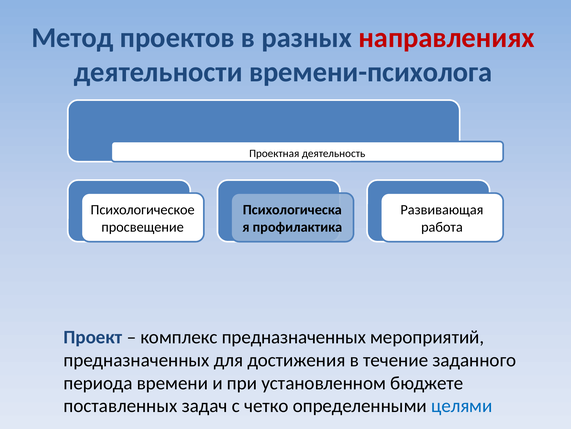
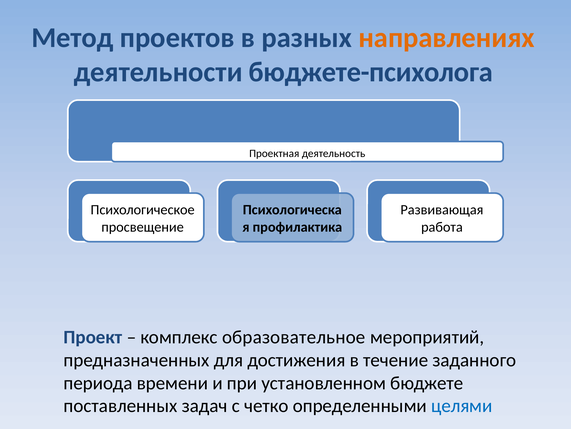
направлениях colour: red -> orange
времени-психолога: времени-психолога -> бюджете-психолога
комплекс предназначенных: предназначенных -> образовательное
